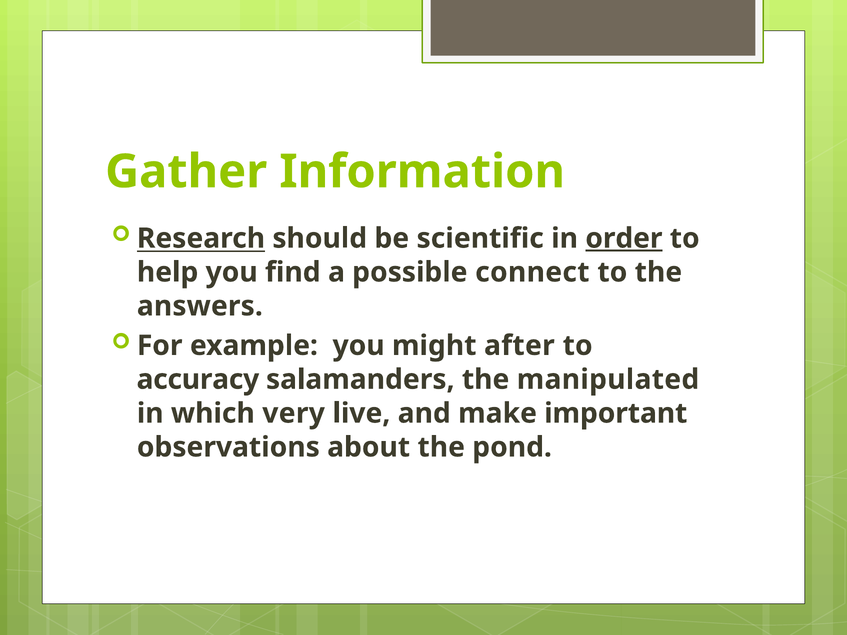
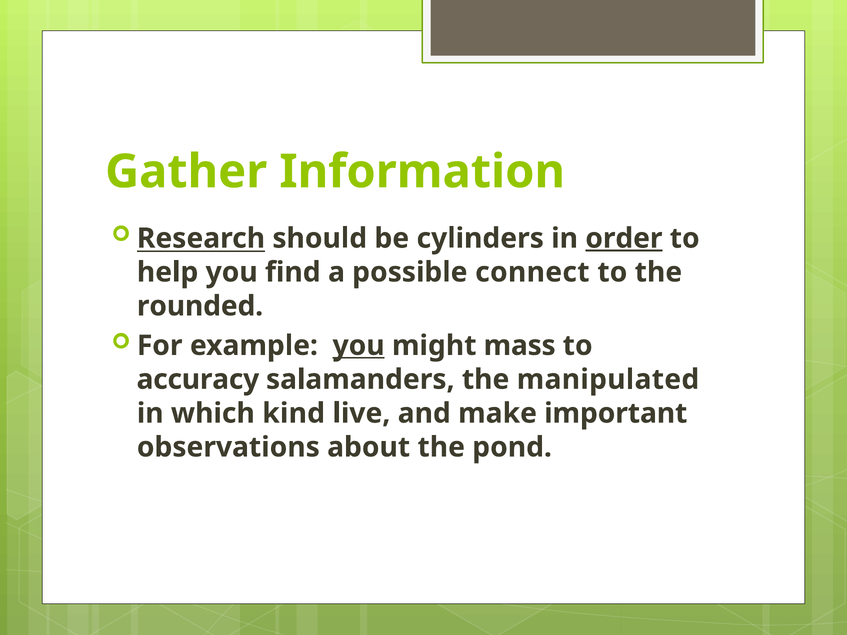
scientific: scientific -> cylinders
answers: answers -> rounded
you at (359, 346) underline: none -> present
after: after -> mass
very: very -> kind
